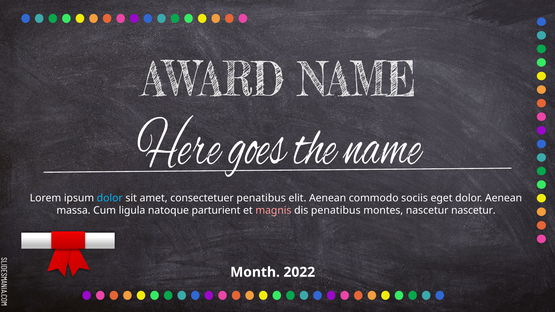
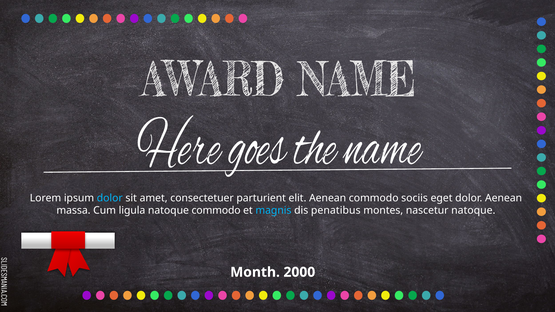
consectetuer penatibus: penatibus -> parturient
natoque parturient: parturient -> commodo
magnis colour: pink -> light blue
nascetur nascetur: nascetur -> natoque
2022: 2022 -> 2000
